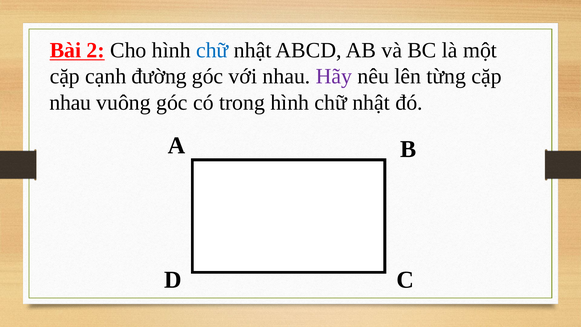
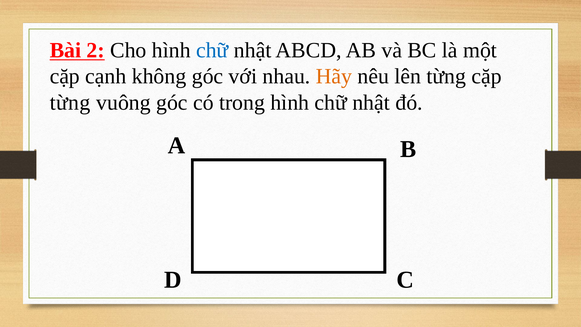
đường: đường -> không
Hãy colour: purple -> orange
nhau at (70, 102): nhau -> từng
